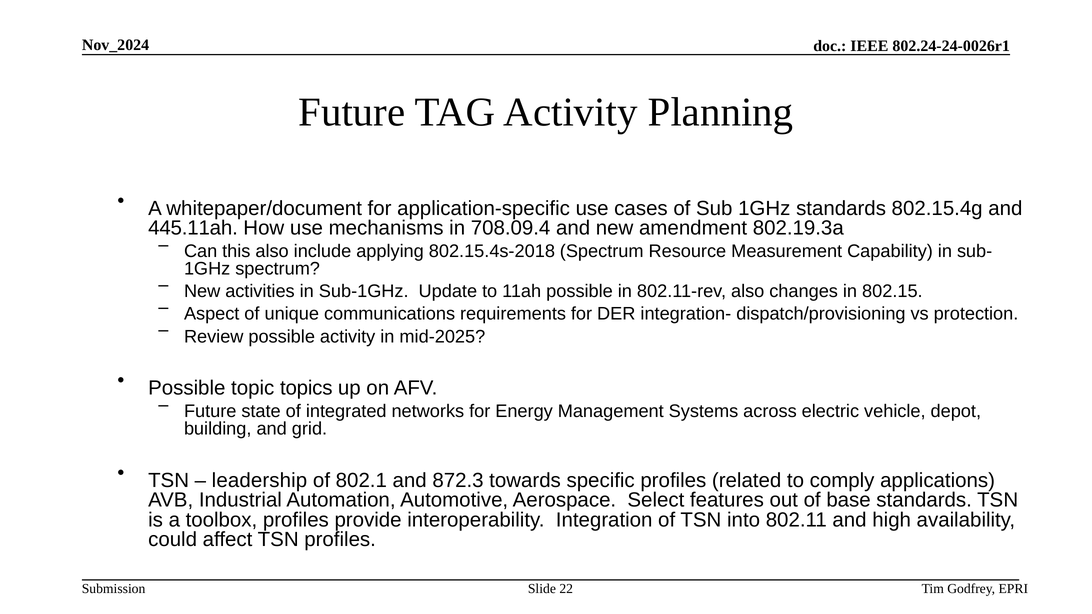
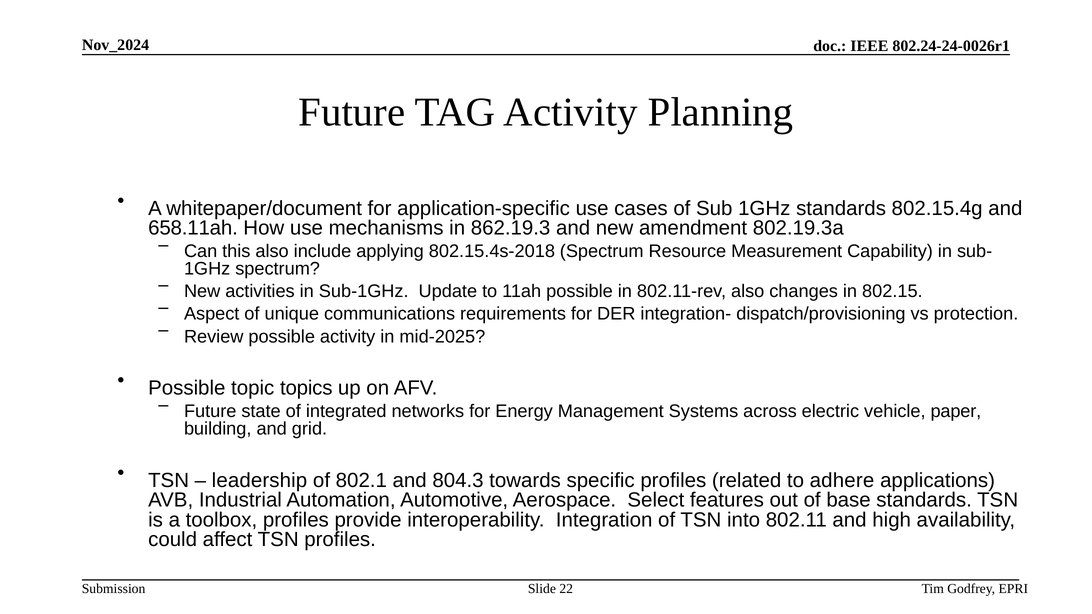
445.11ah: 445.11ah -> 658.11ah
708.09.4: 708.09.4 -> 862.19.3
depot: depot -> paper
872.3: 872.3 -> 804.3
comply: comply -> adhere
